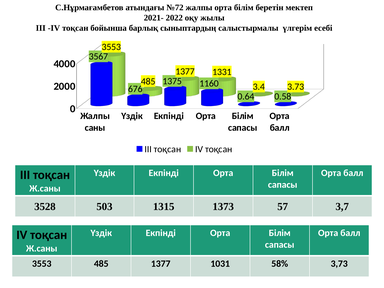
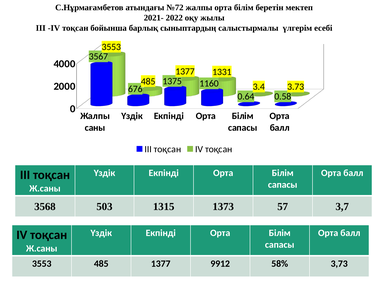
3528: 3528 -> 3568
1031: 1031 -> 9912
